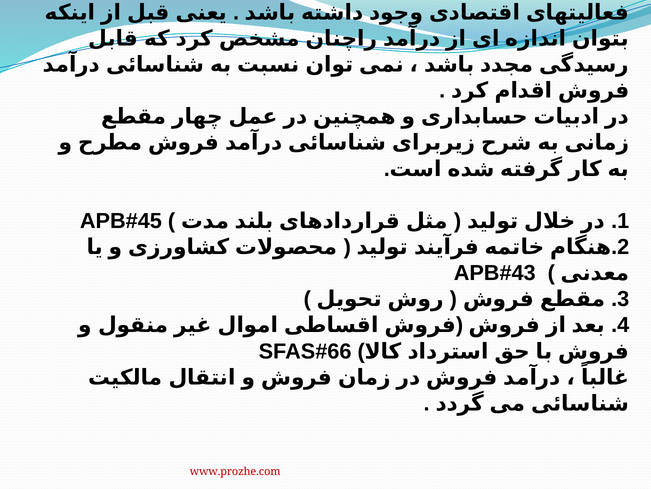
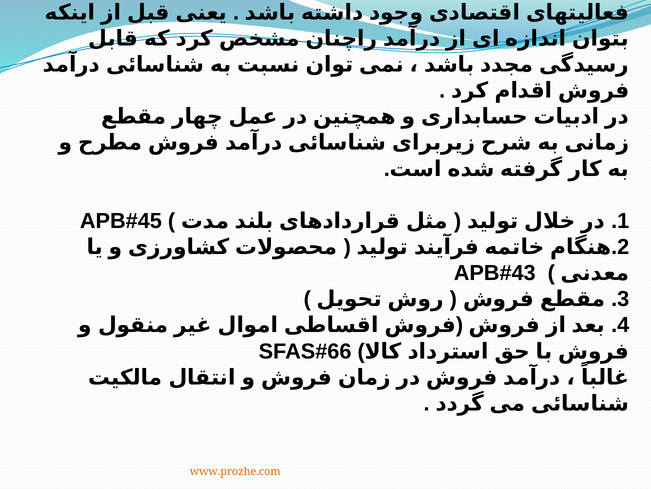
www.prozhe.com colour: red -> orange
